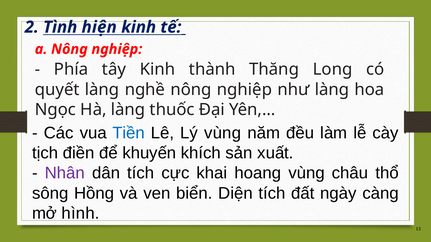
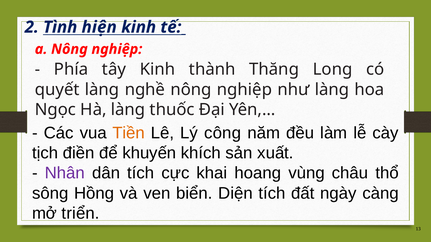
Tiền colour: blue -> orange
Lý vùng: vùng -> công
hình: hình -> triển
